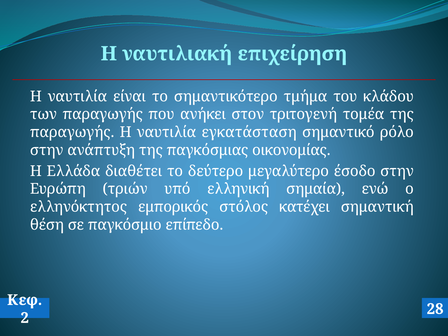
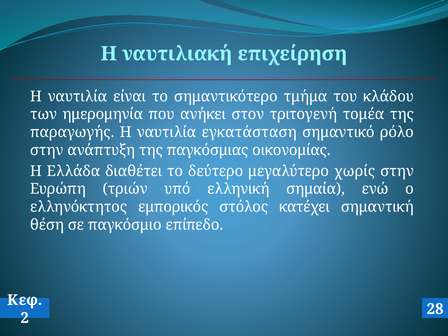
των παραγωγής: παραγωγής -> ημερομηνία
έσοδο: έσοδο -> χωρίς
